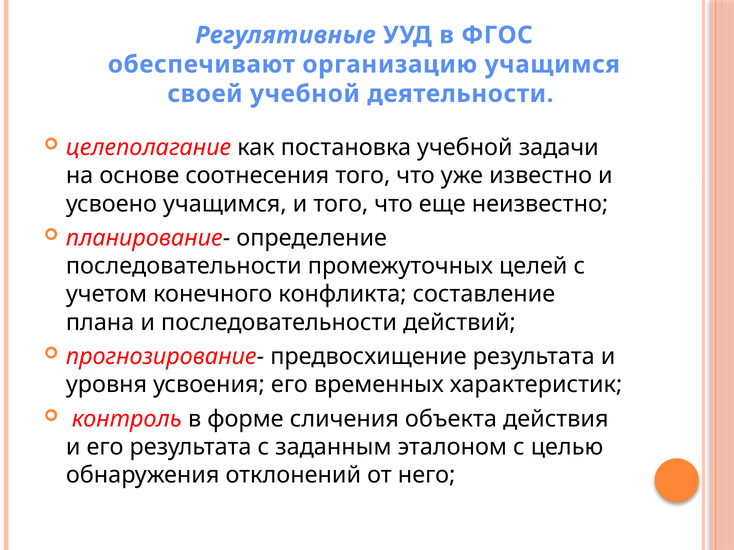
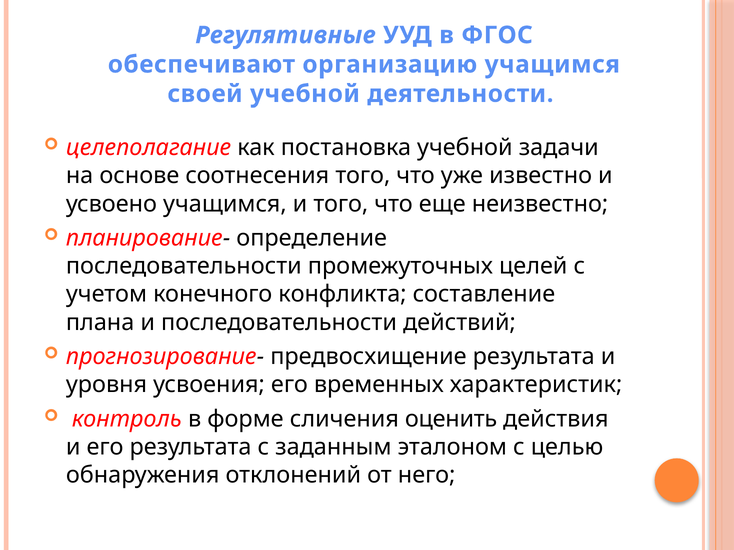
объекта: объекта -> оценить
